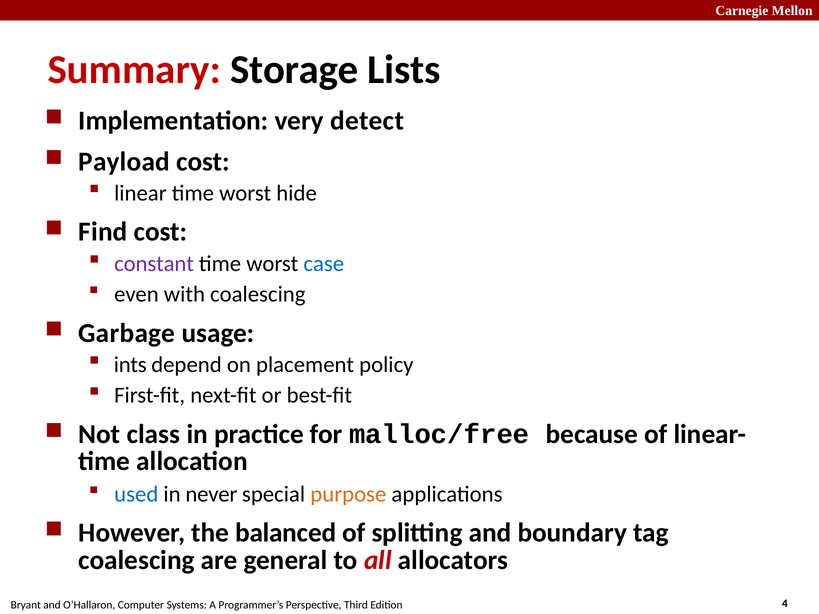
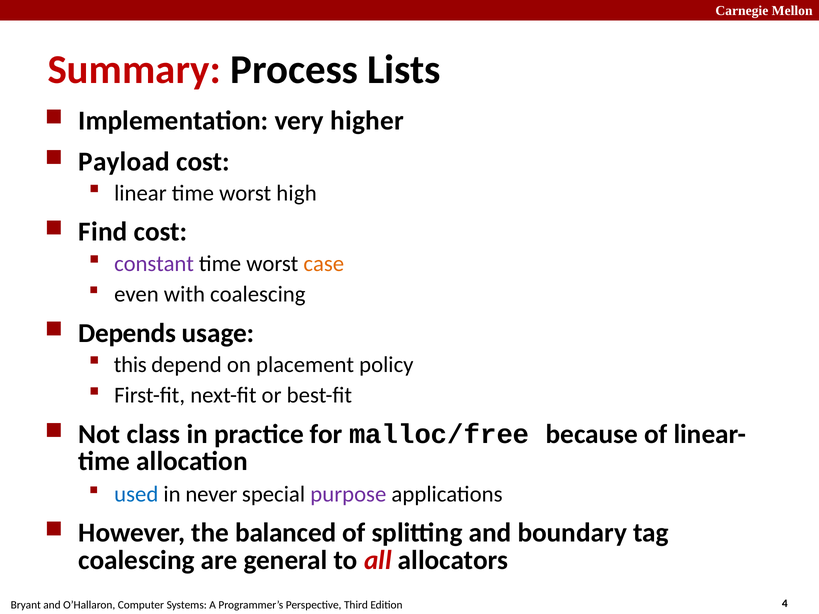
Storage: Storage -> Process
detect: detect -> higher
hide: hide -> high
case colour: blue -> orange
Garbage: Garbage -> Depends
ints: ints -> this
purpose colour: orange -> purple
